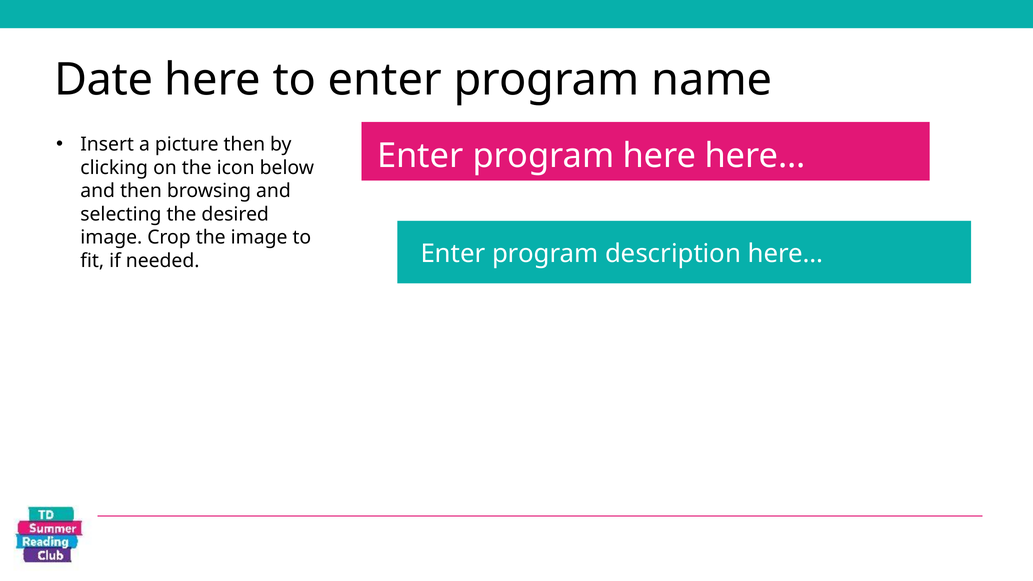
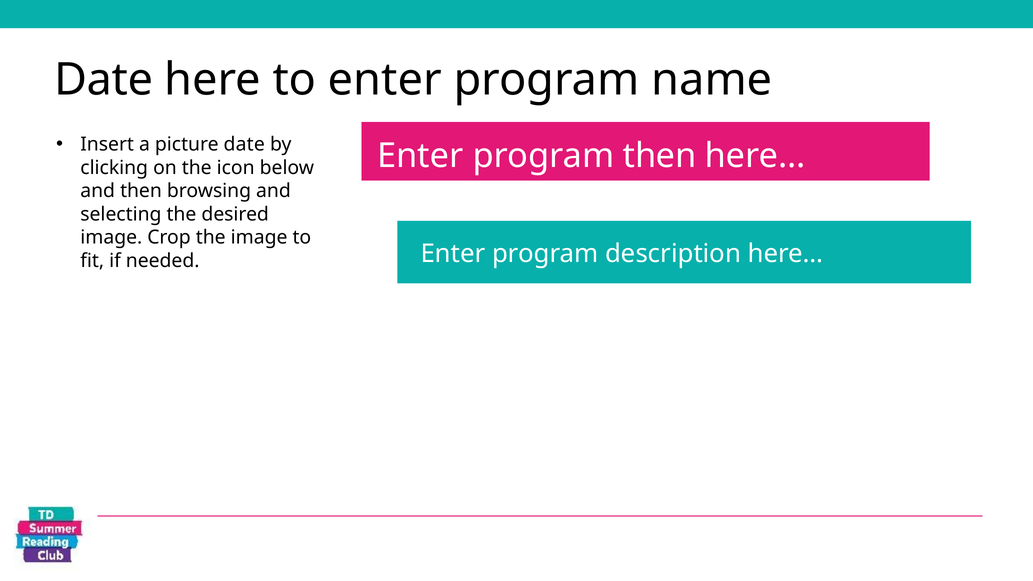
picture then: then -> date
program here: here -> then
